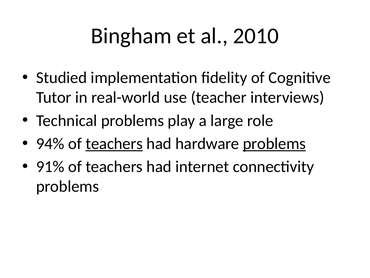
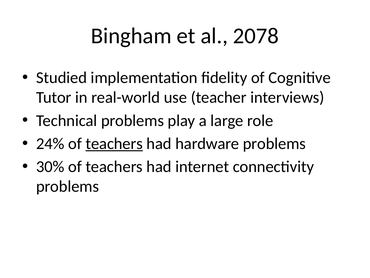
2010: 2010 -> 2078
94%: 94% -> 24%
problems at (274, 143) underline: present -> none
91%: 91% -> 30%
